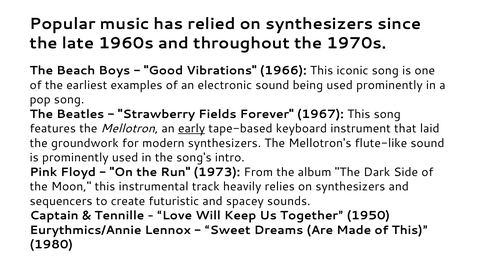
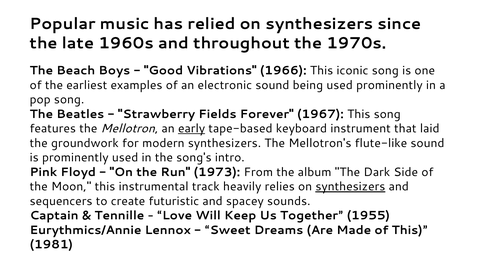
synthesizers at (350, 186) underline: none -> present
1950: 1950 -> 1955
1980: 1980 -> 1981
